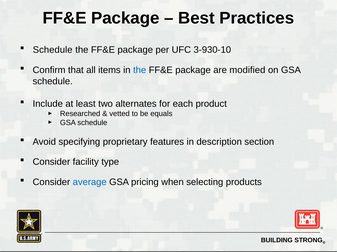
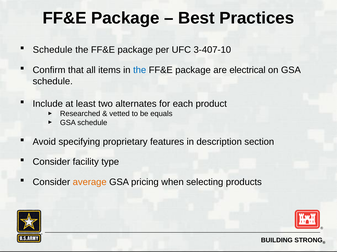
3-930-10: 3-930-10 -> 3-407-10
modified: modified -> electrical
average colour: blue -> orange
